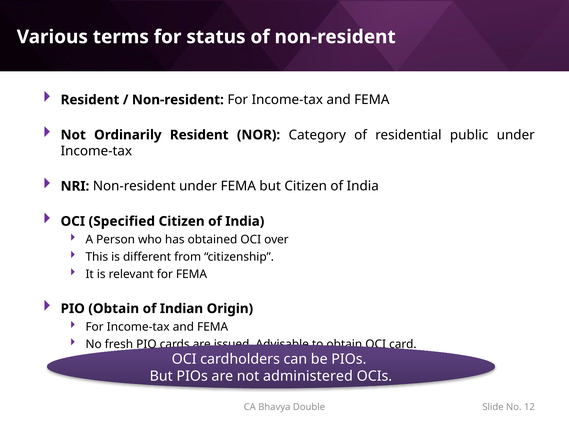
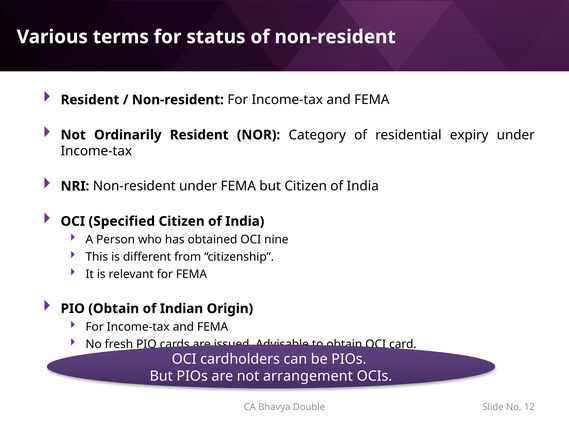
public: public -> expiry
over: over -> nine
administered: administered -> arrangement
